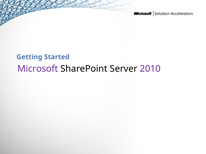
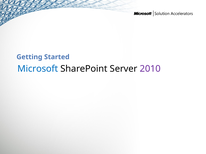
Microsoft colour: purple -> blue
